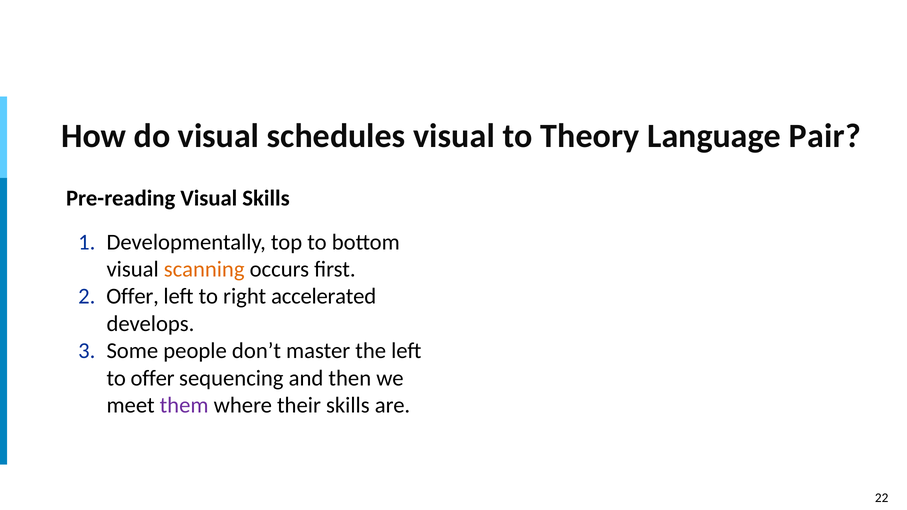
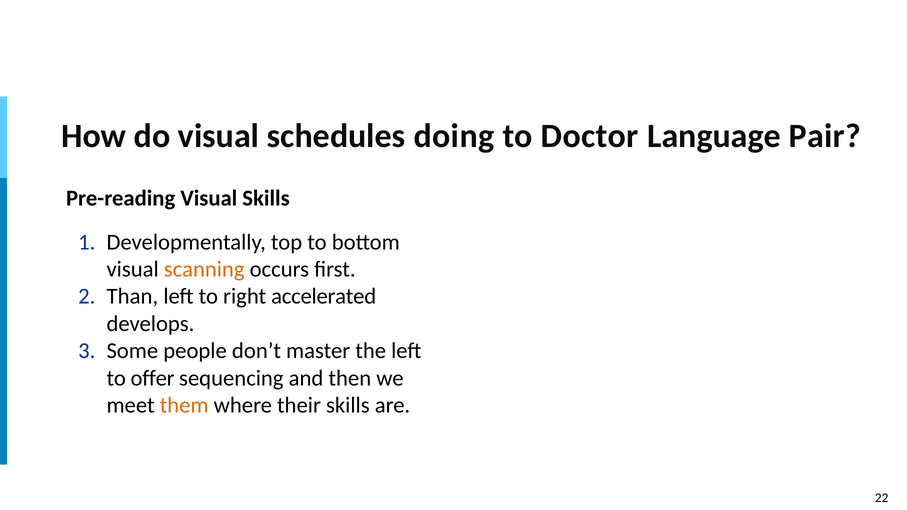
schedules visual: visual -> doing
Theory: Theory -> Doctor
Offer at (133, 297): Offer -> Than
them colour: purple -> orange
